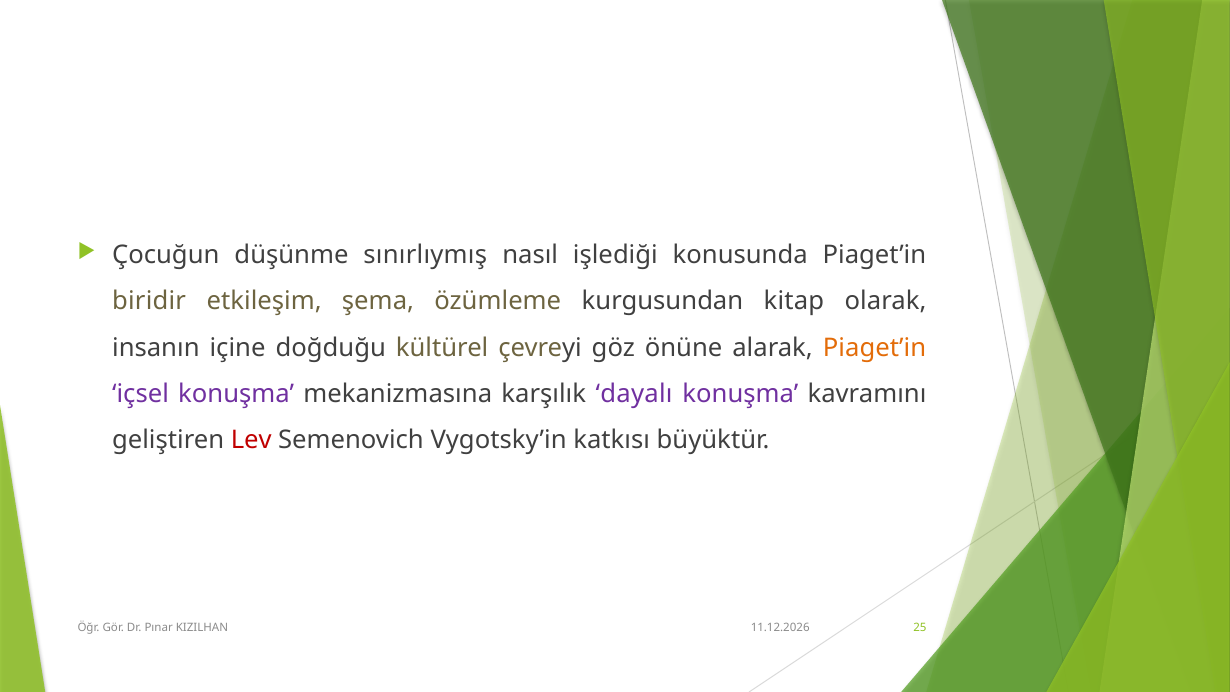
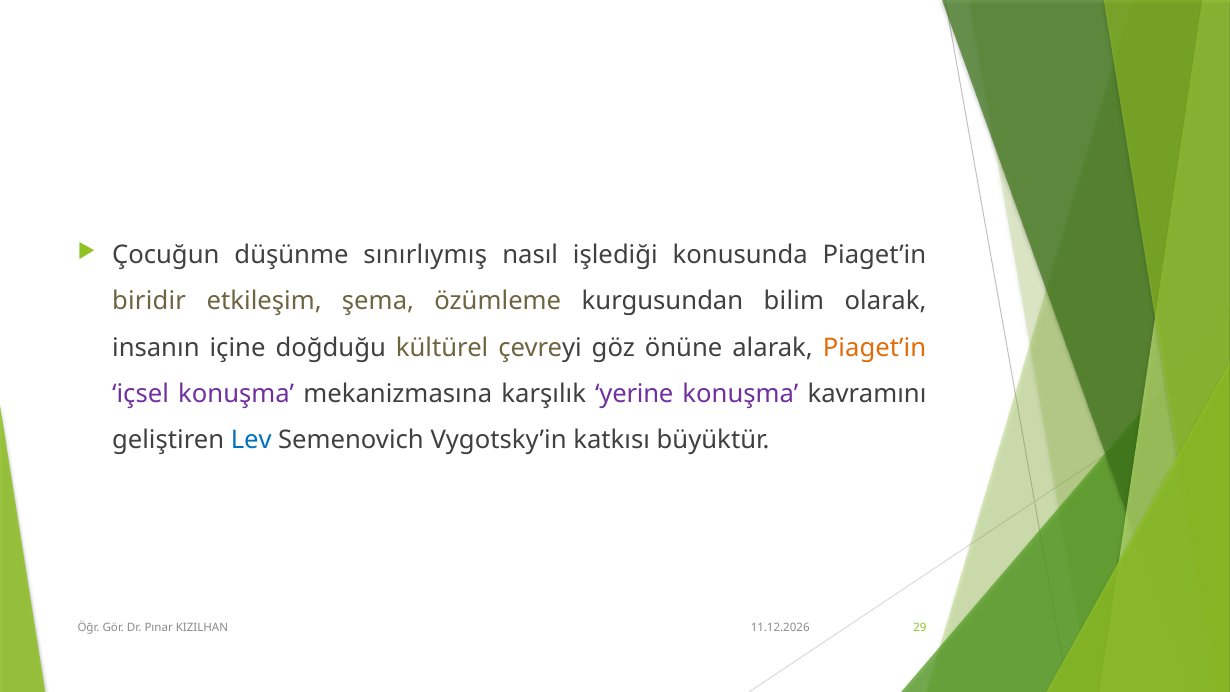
kitap: kitap -> bilim
dayalı: dayalı -> yerine
Lev colour: red -> blue
25: 25 -> 29
